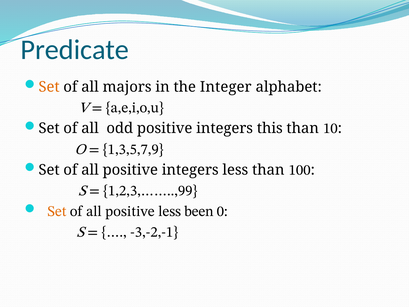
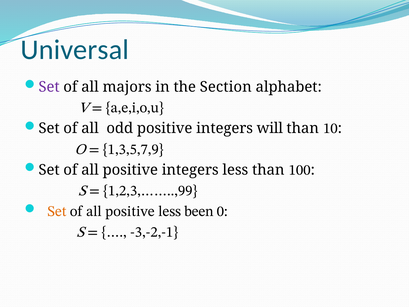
Predicate: Predicate -> Universal
Set at (49, 87) colour: orange -> purple
Integer: Integer -> Section
this: this -> will
